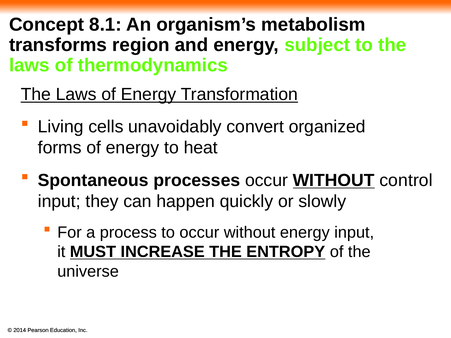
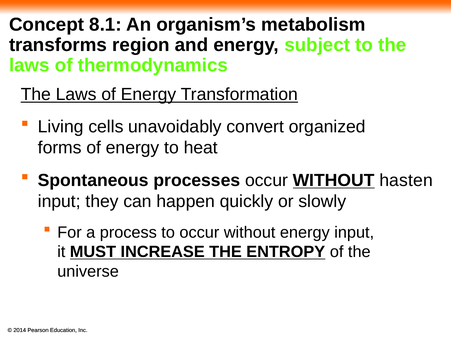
control: control -> hasten
